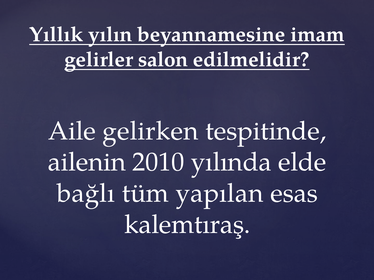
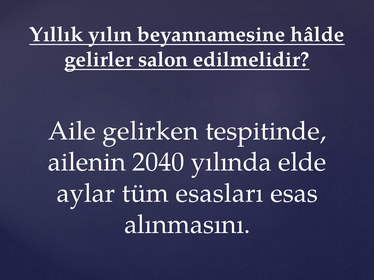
imam: imam -> hâlde
2010: 2010 -> 2040
bağlı: bağlı -> aylar
yapılan: yapılan -> esasları
kalemtıraş: kalemtıraş -> alınmasını
